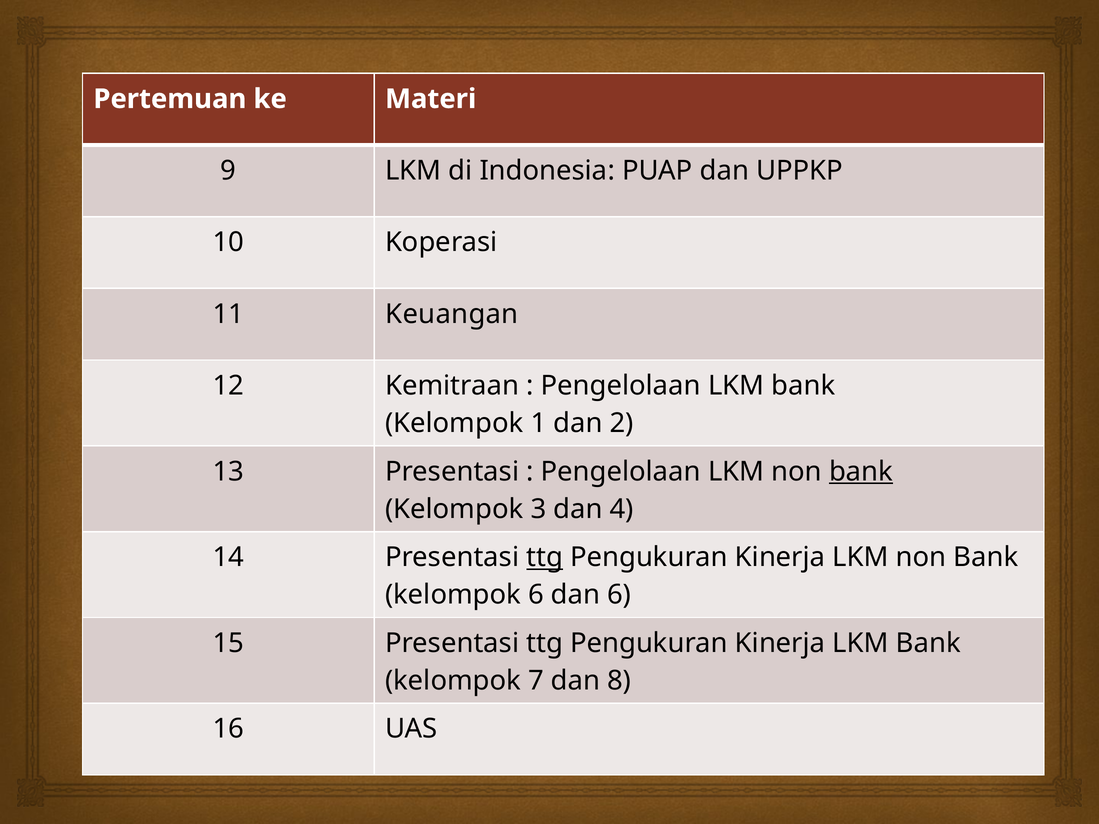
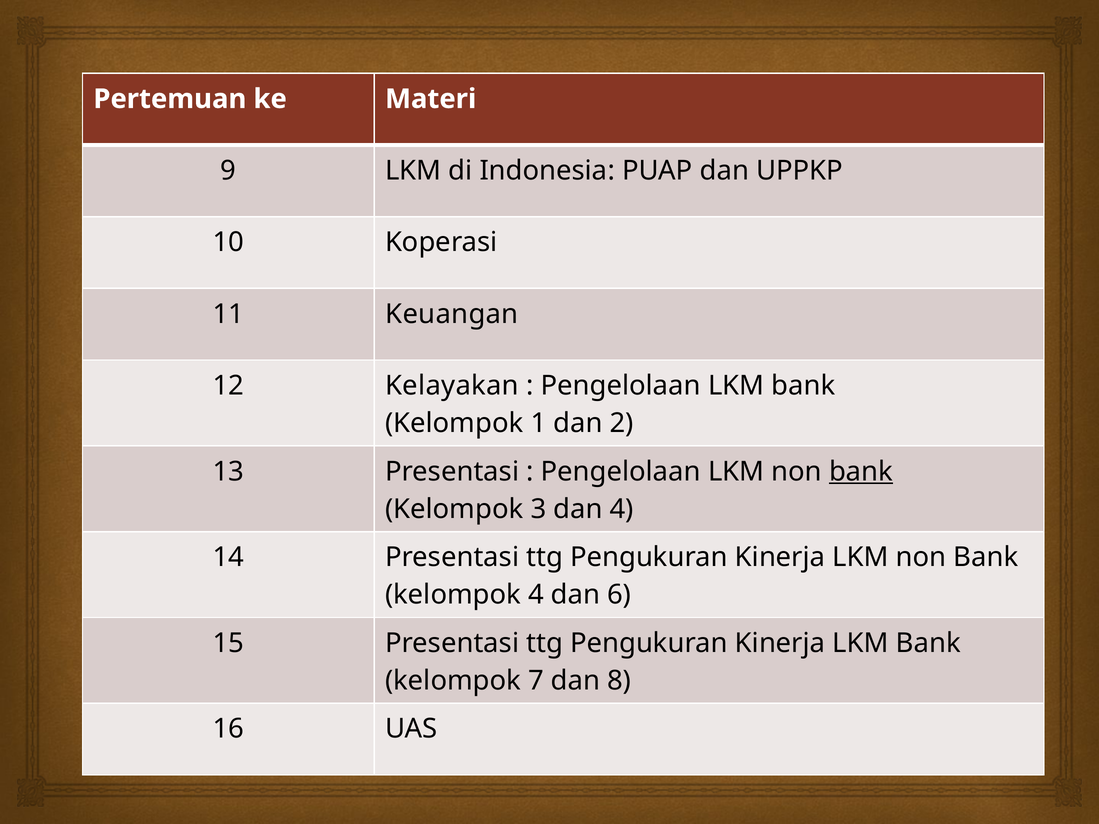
Kemitraan: Kemitraan -> Kelayakan
ttg at (545, 558) underline: present -> none
kelompok 6: 6 -> 4
